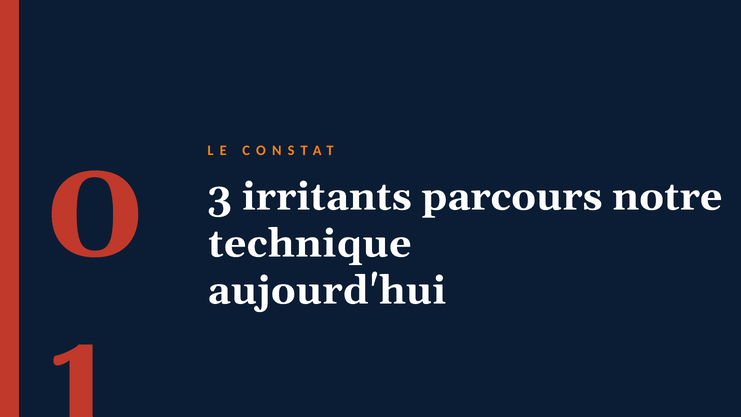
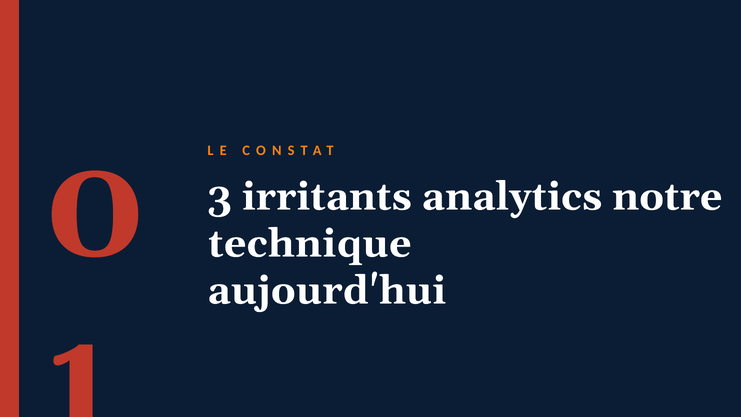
parcours: parcours -> analytics
